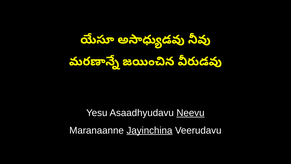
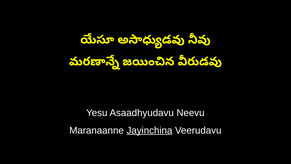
Neevu underline: present -> none
